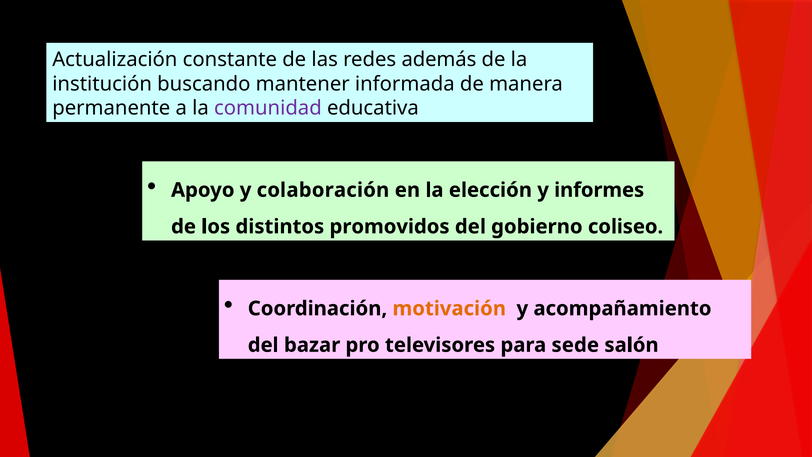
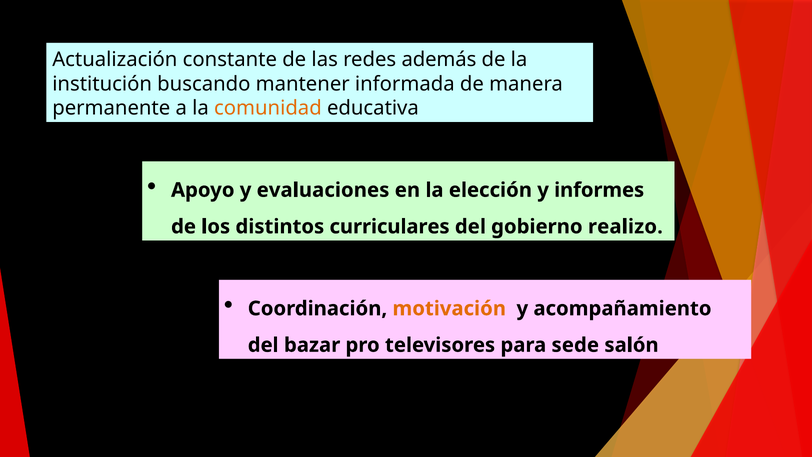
comunidad colour: purple -> orange
colaboración: colaboración -> evaluaciones
promovidos: promovidos -> curriculares
coliseo: coliseo -> realizo
